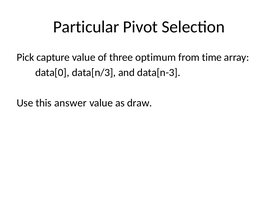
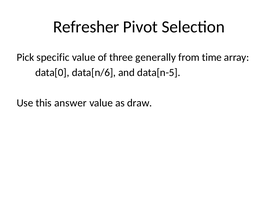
Particular: Particular -> Refresher
capture: capture -> specific
optimum: optimum -> generally
data[n/3: data[n/3 -> data[n/6
data[n-3: data[n-3 -> data[n-5
